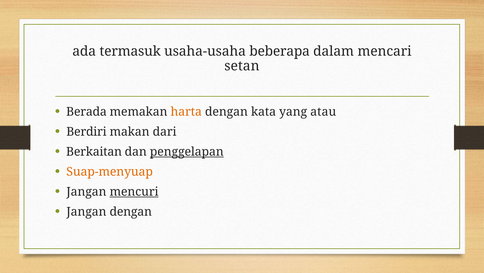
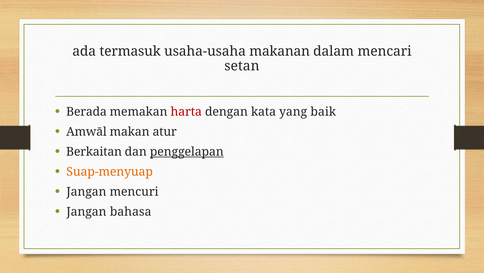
beberapa: beberapa -> makanan
harta colour: orange -> red
atau: atau -> baik
Berdiri: Berdiri -> Amwāl
dari: dari -> atur
mencuri underline: present -> none
Jangan dengan: dengan -> bahasa
